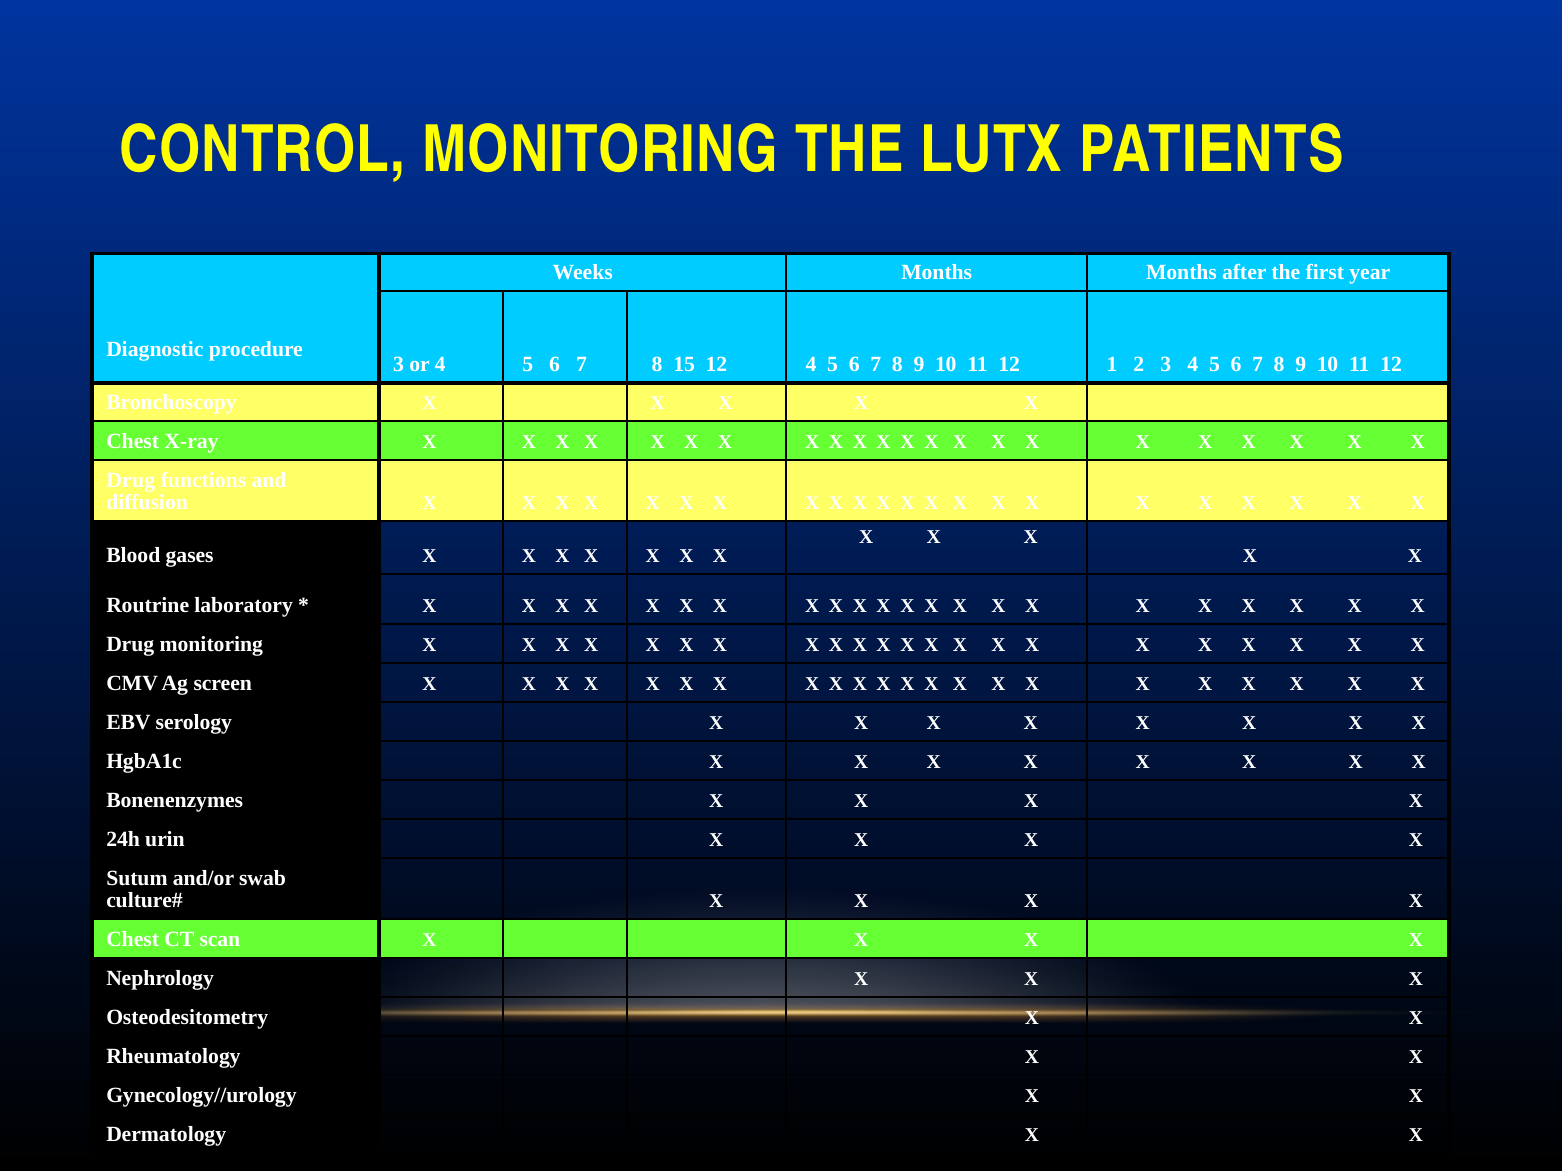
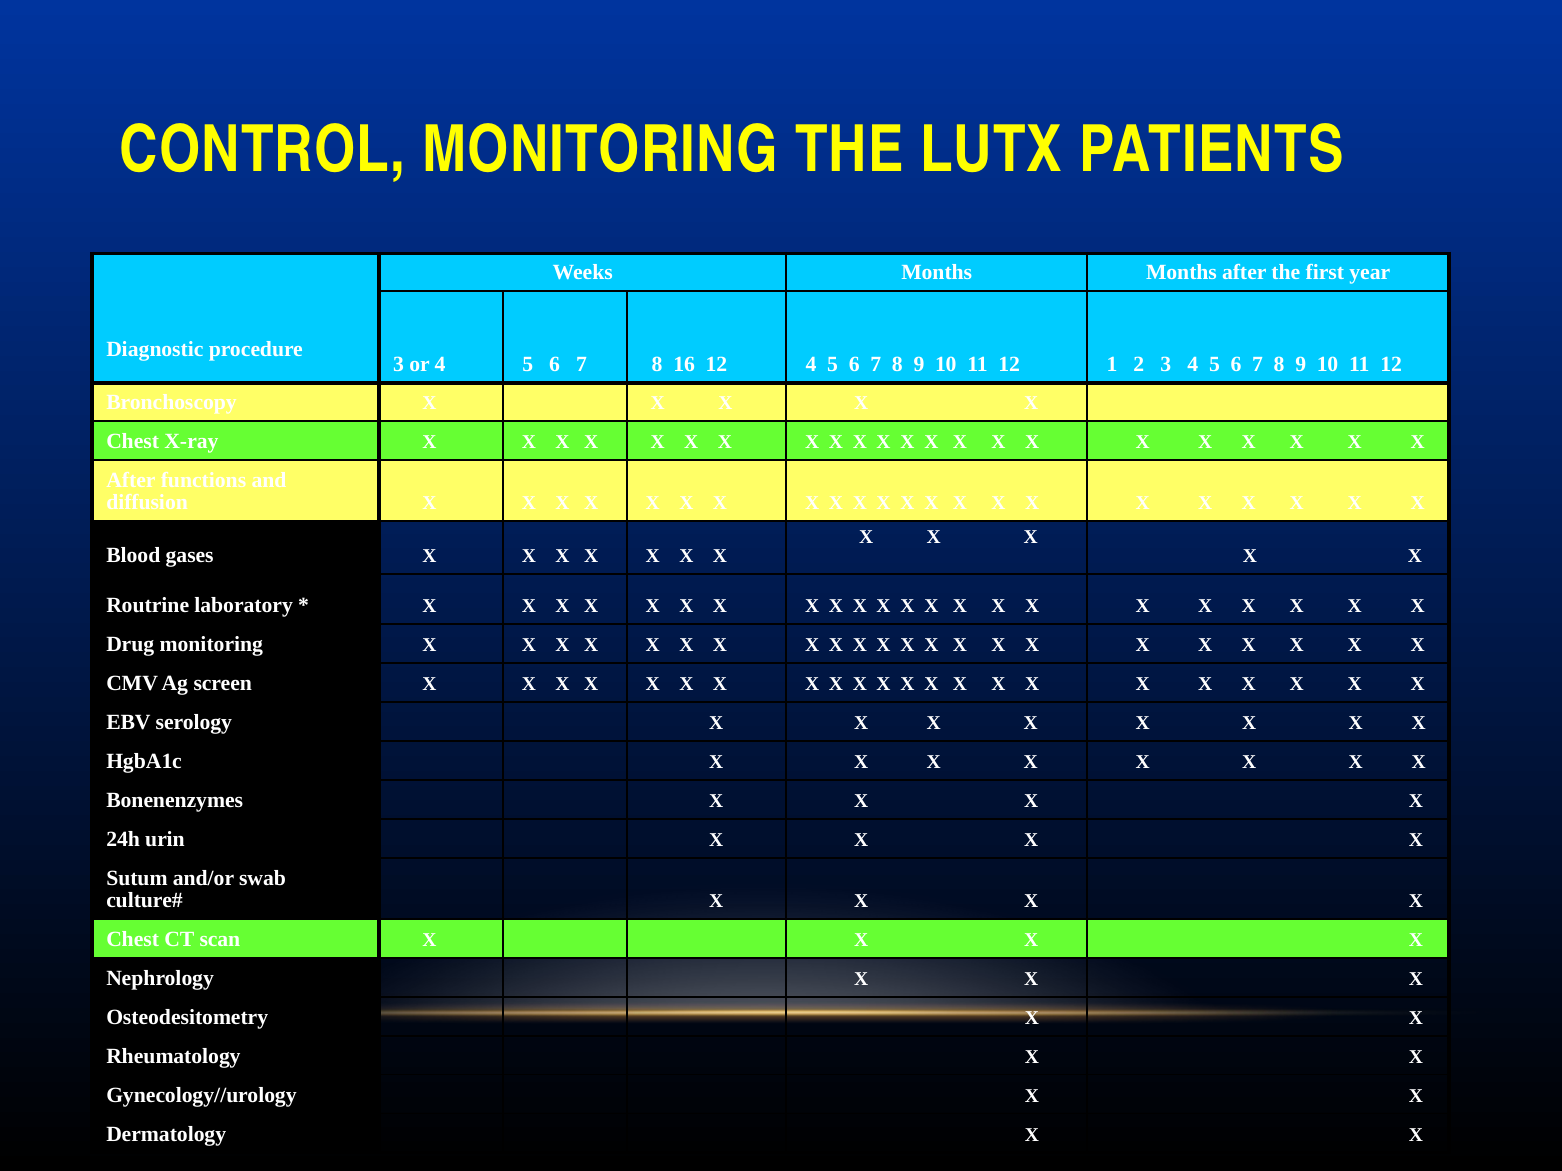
15: 15 -> 16
Drug at (131, 481): Drug -> After
